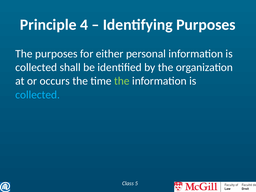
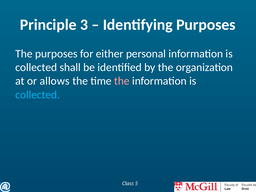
4: 4 -> 3
occurs: occurs -> allows
the at (122, 81) colour: light green -> pink
